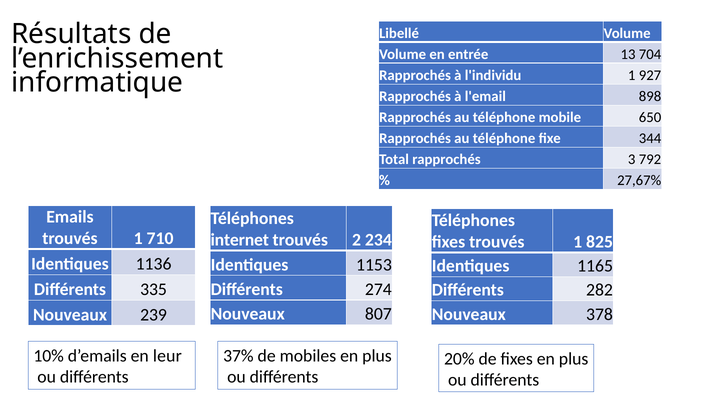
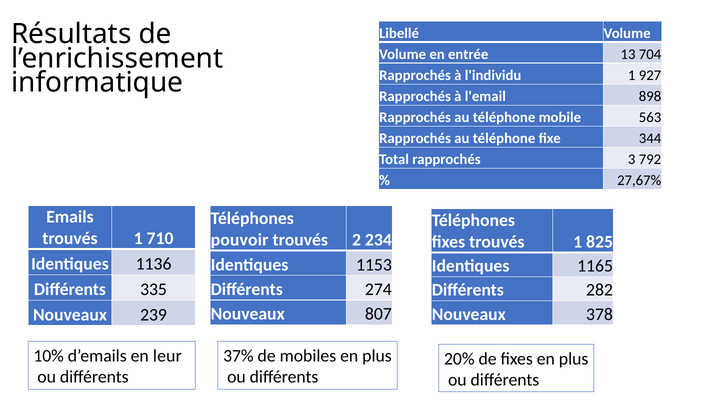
650: 650 -> 563
internet: internet -> pouvoir
